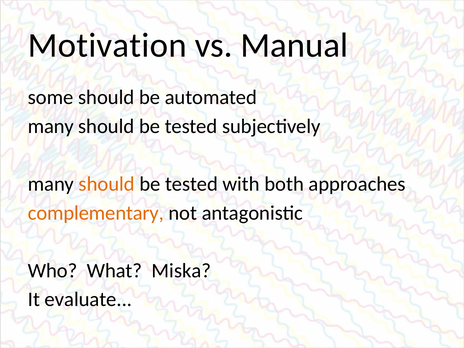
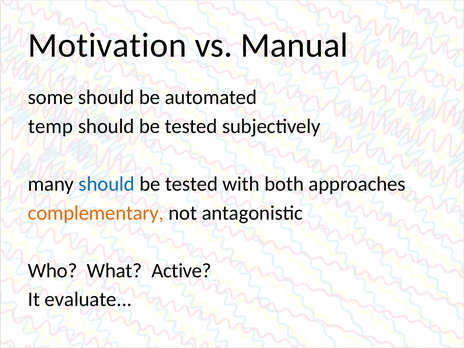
many at (51, 126): many -> temp
should at (107, 184) colour: orange -> blue
Miska: Miska -> Active
